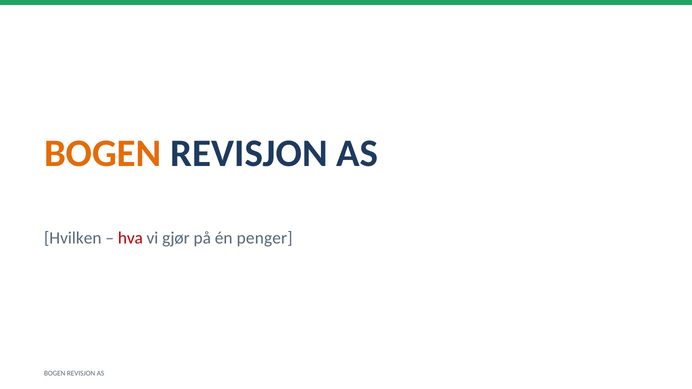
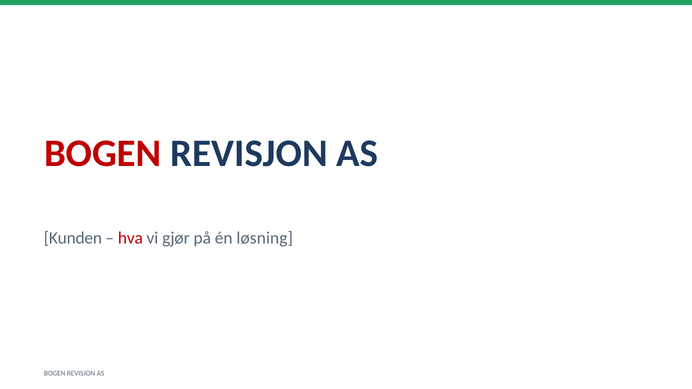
BOGEN at (103, 153) colour: orange -> red
Hvilken: Hvilken -> Kunden
penger: penger -> løsning
